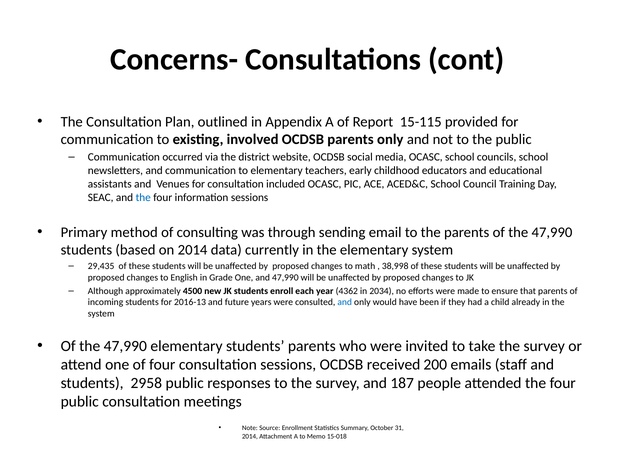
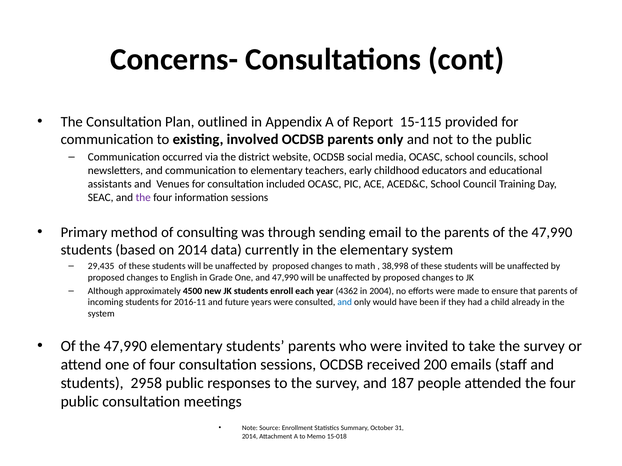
the at (143, 198) colour: blue -> purple
2034: 2034 -> 2004
2016-13: 2016-13 -> 2016-11
